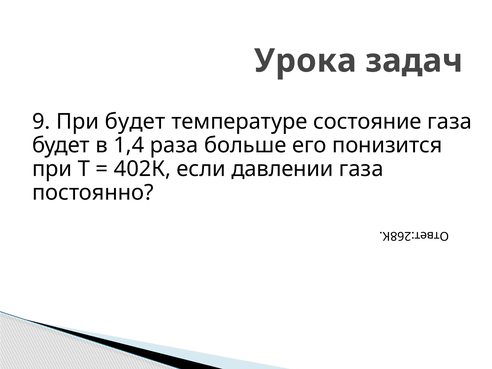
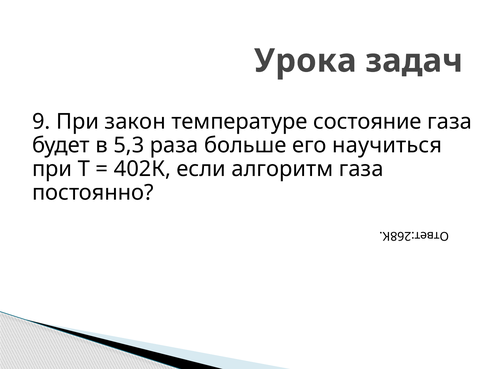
При будет: будет -> закон
1,4: 1,4 -> 5,3
понизится: понизится -> научиться
давлении: давлении -> алгоритм
